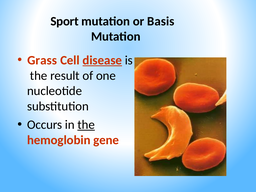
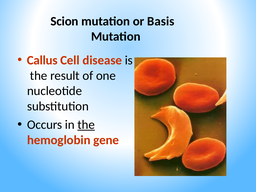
Sport: Sport -> Scion
Grass: Grass -> Callus
disease underline: present -> none
